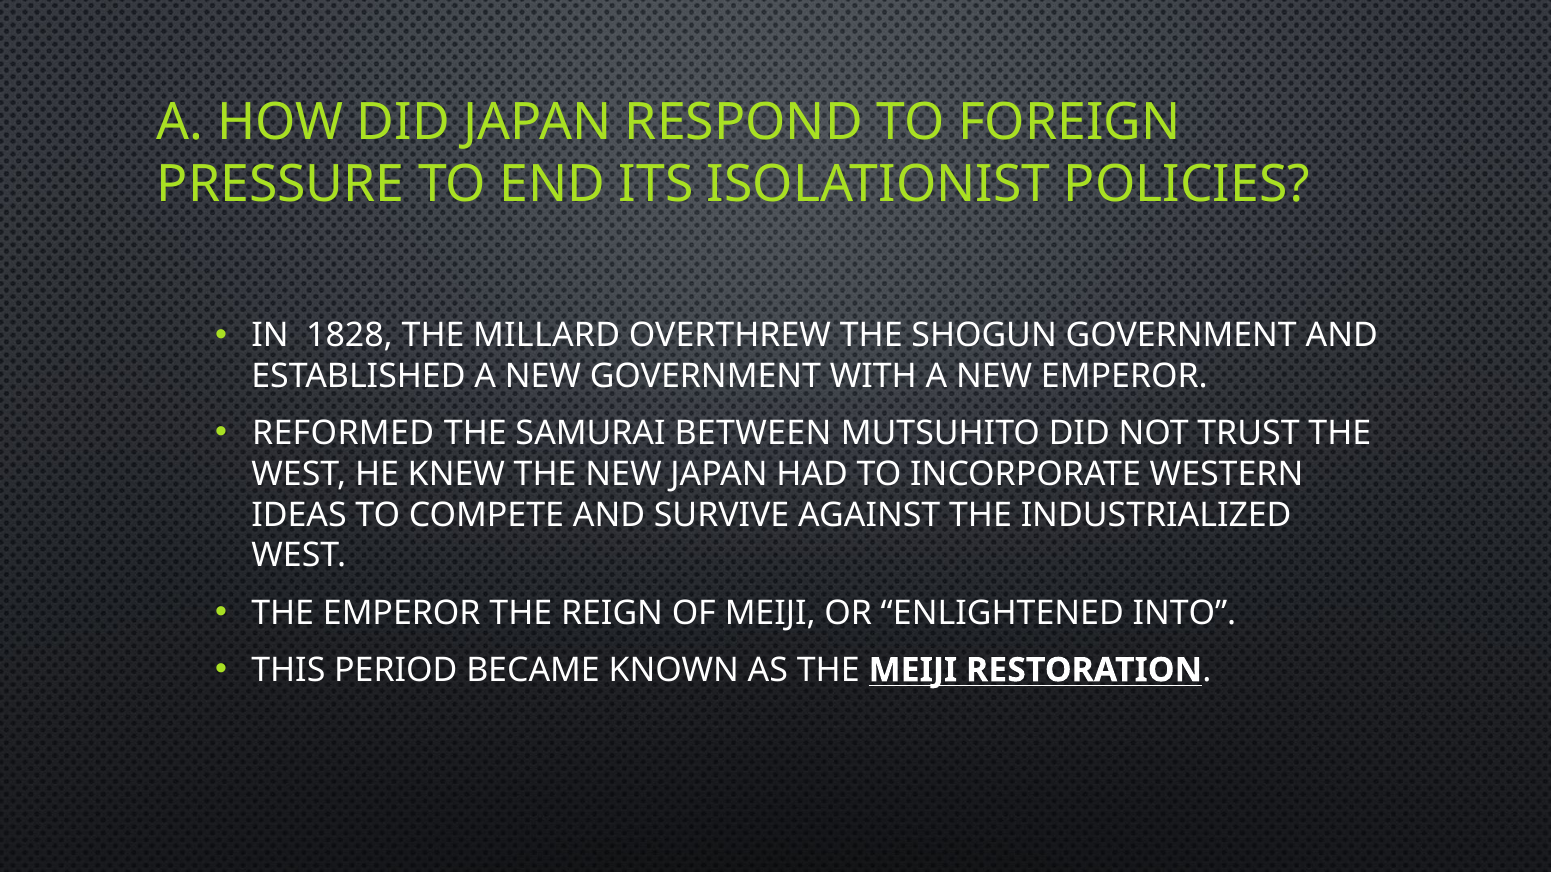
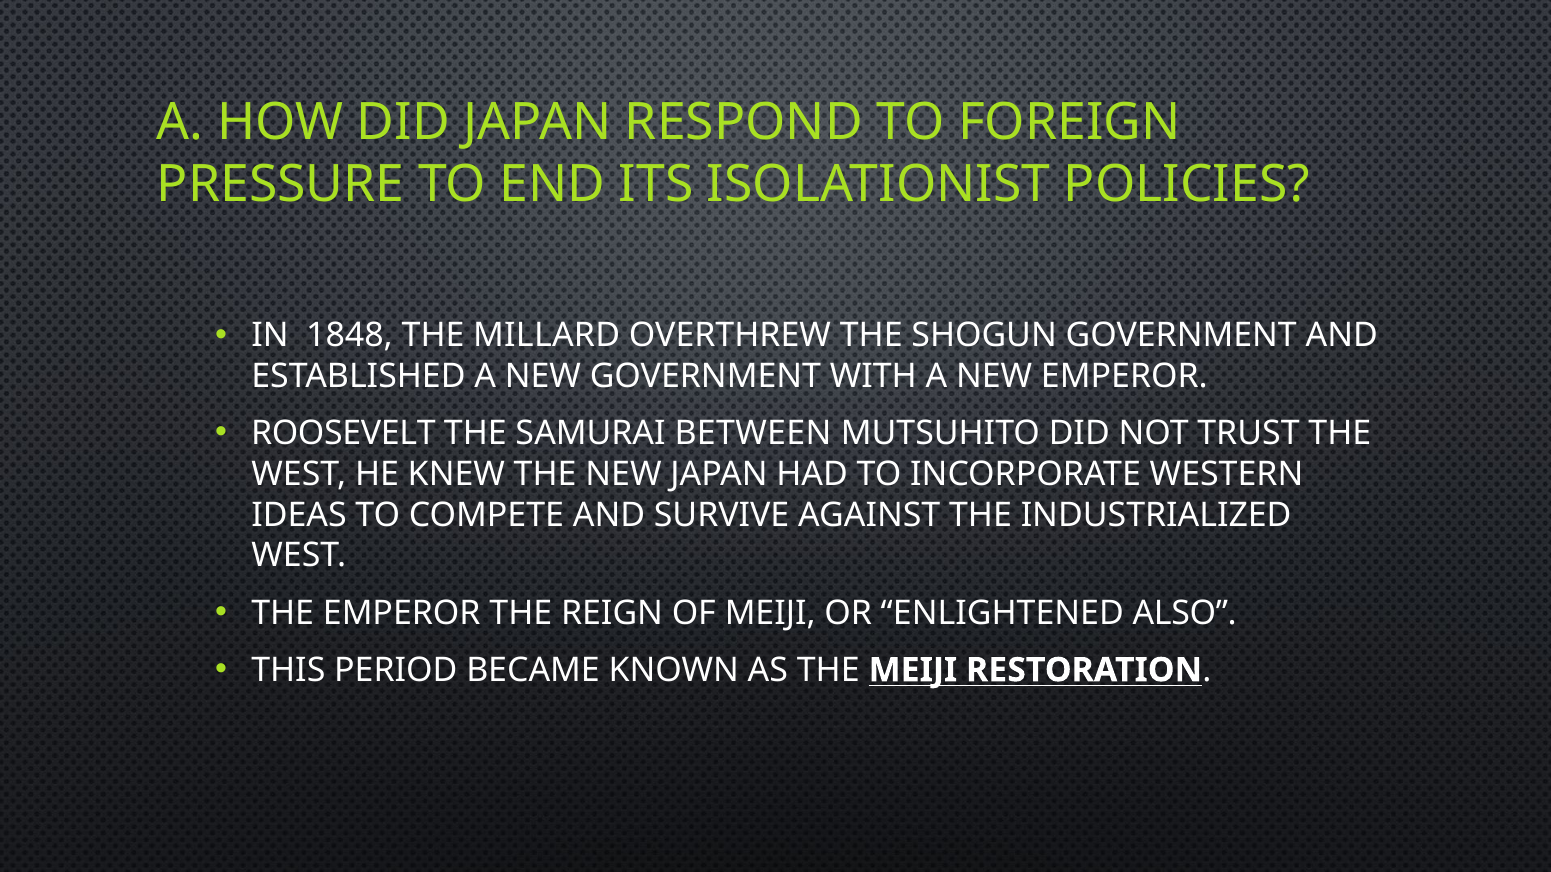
1828: 1828 -> 1848
REFORMED: REFORMED -> ROOSEVELT
INTO: INTO -> ALSO
